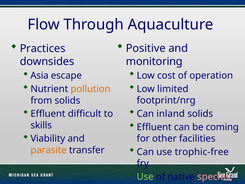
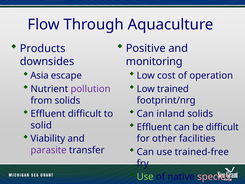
Practices: Practices -> Products
limited: limited -> trained
pollution colour: orange -> purple
be coming: coming -> difficult
skills: skills -> solid
trophic-free: trophic-free -> trained-free
parasite colour: orange -> purple
